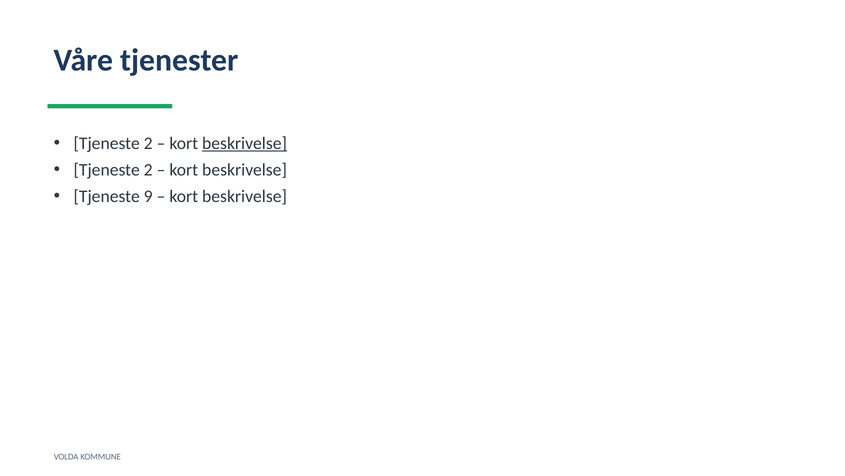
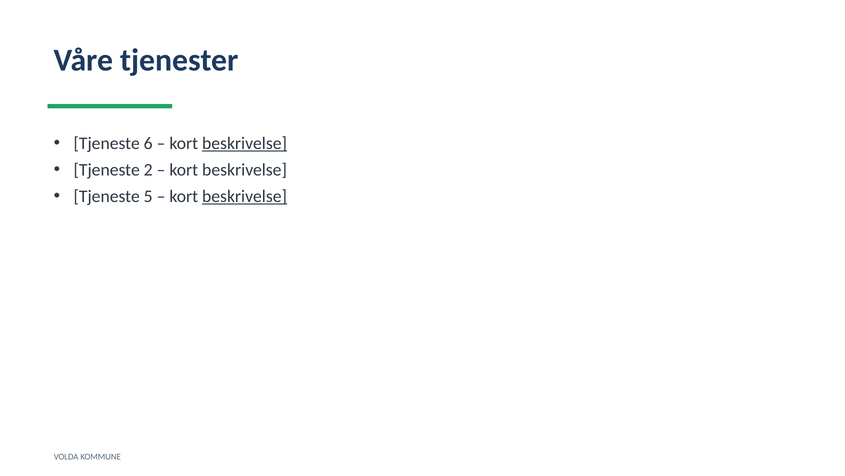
2 at (148, 143): 2 -> 6
9: 9 -> 5
beskrivelse at (245, 196) underline: none -> present
